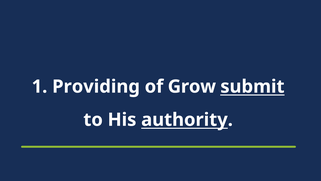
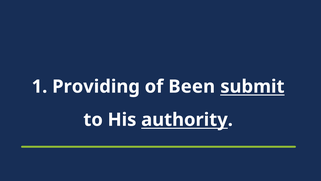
Grow: Grow -> Been
